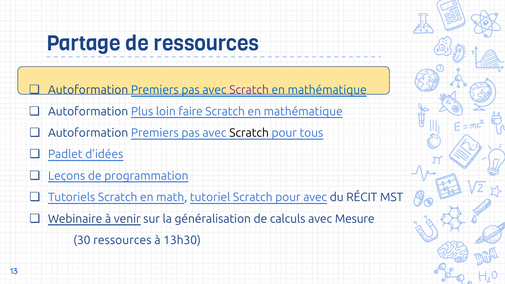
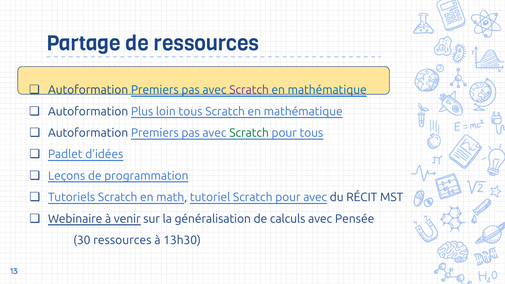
loin faire: faire -> tous
Scratch at (249, 133) colour: black -> green
Mesure: Mesure -> Pensée
